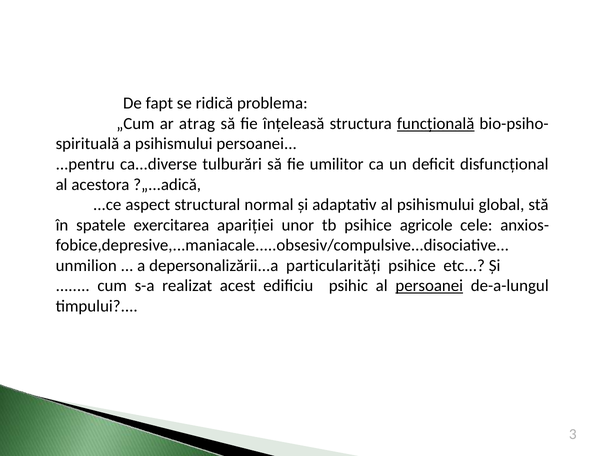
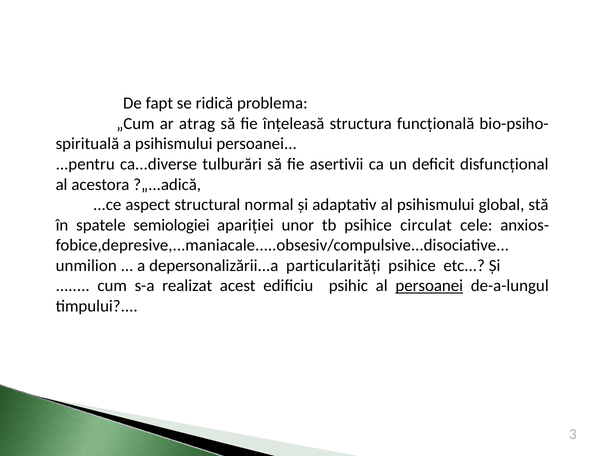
funcțională underline: present -> none
umilitor: umilitor -> asertivii
exercitarea: exercitarea -> semiologiei
agricole: agricole -> circulat
